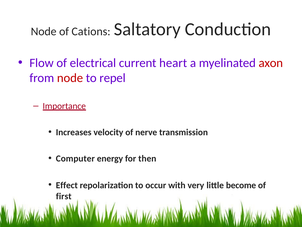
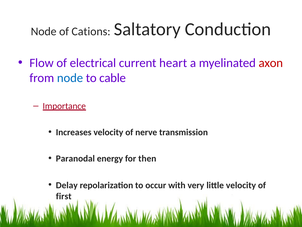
node at (70, 78) colour: red -> blue
repel: repel -> cable
Computer: Computer -> Paranodal
Effect: Effect -> Delay
little become: become -> velocity
